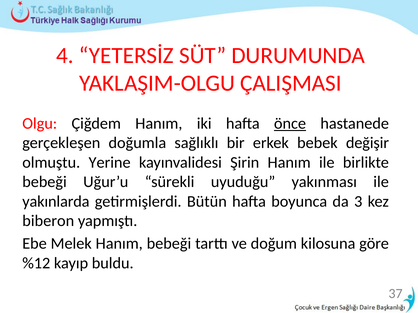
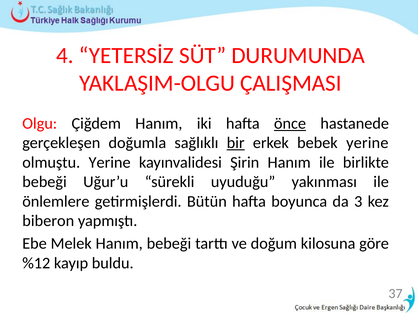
bir underline: none -> present
bebek değişir: değişir -> yerine
yakınlarda: yakınlarda -> önlemlere
